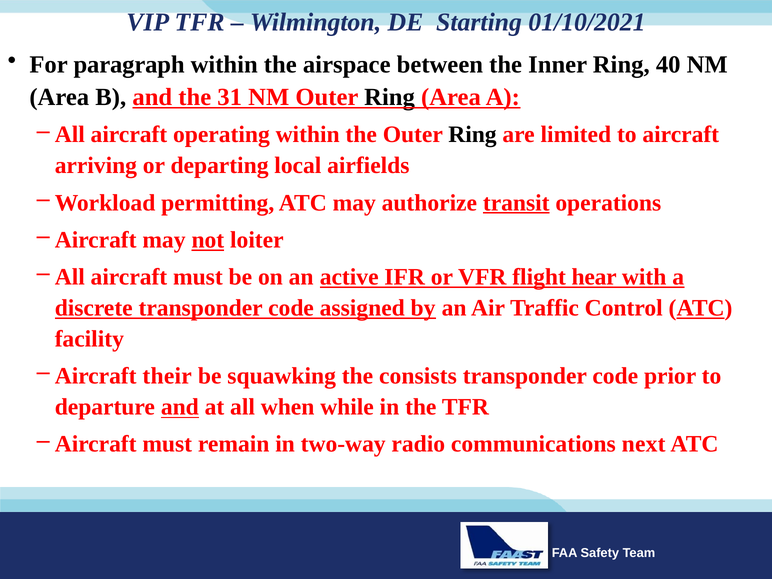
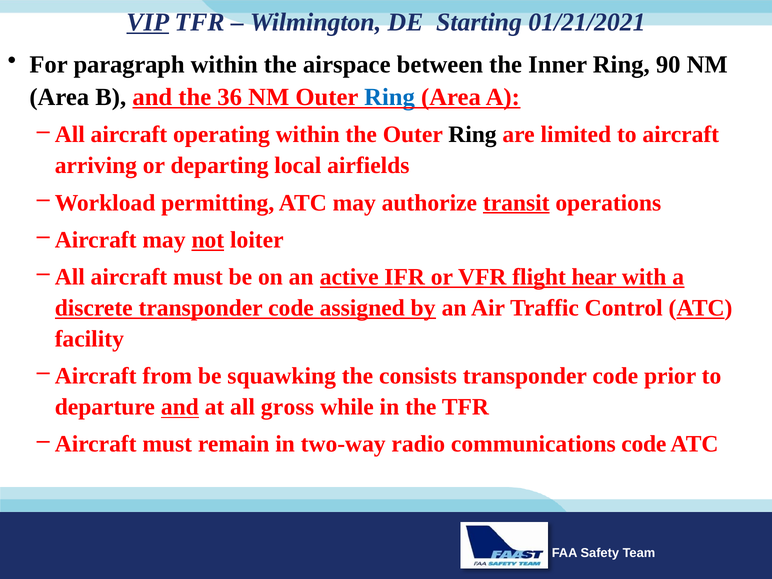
VIP underline: none -> present
01/10/2021: 01/10/2021 -> 01/21/2021
40: 40 -> 90
31: 31 -> 36
Ring at (390, 97) colour: black -> blue
their: their -> from
when: when -> gross
communications next: next -> code
